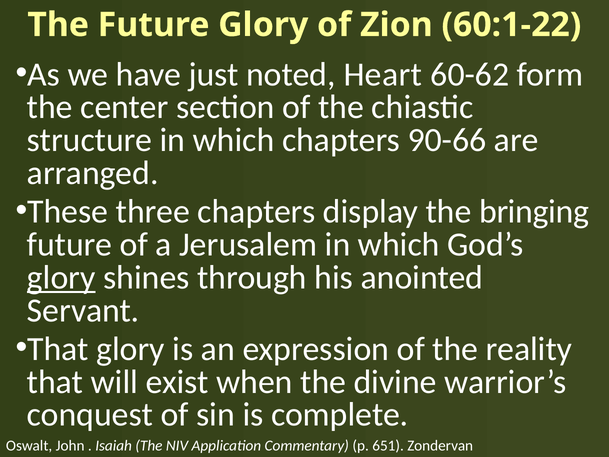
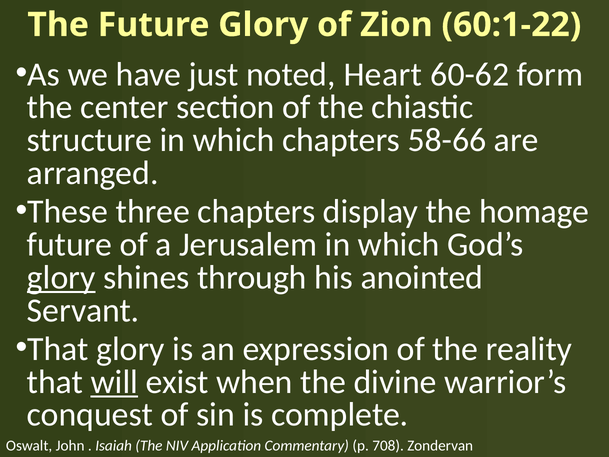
90-66: 90-66 -> 58-66
bringing: bringing -> homage
will underline: none -> present
651: 651 -> 708
